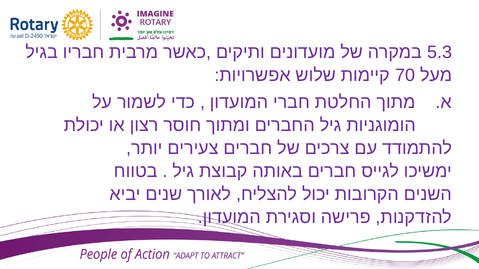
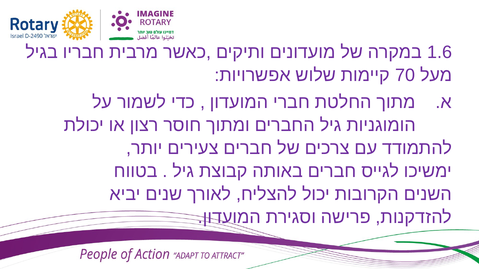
5.3: 5.3 -> 1.6
